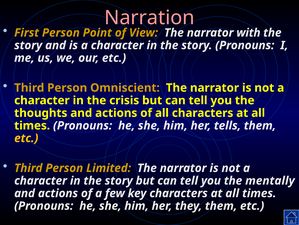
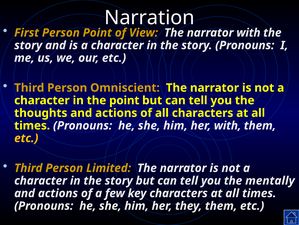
Narration colour: pink -> white
the crisis: crisis -> point
her tells: tells -> with
